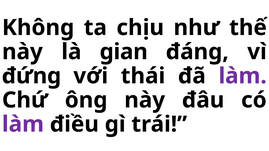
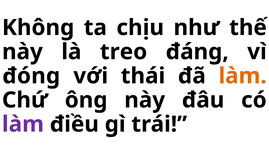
gian: gian -> treo
đứng: đứng -> đóng
làm at (243, 76) colour: purple -> orange
